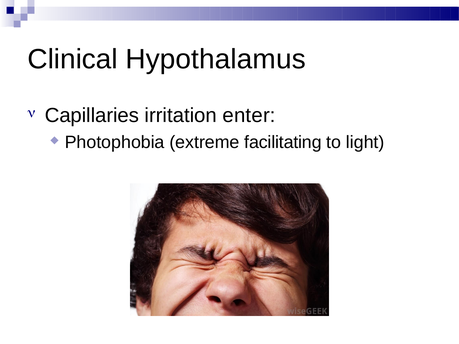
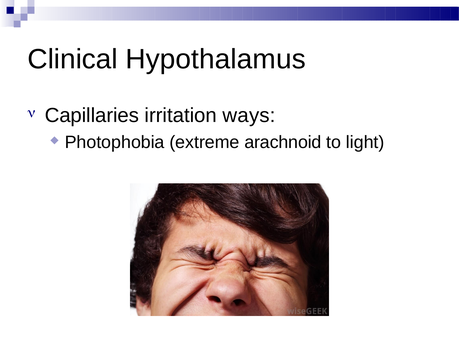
enter: enter -> ways
facilitating: facilitating -> arachnoid
